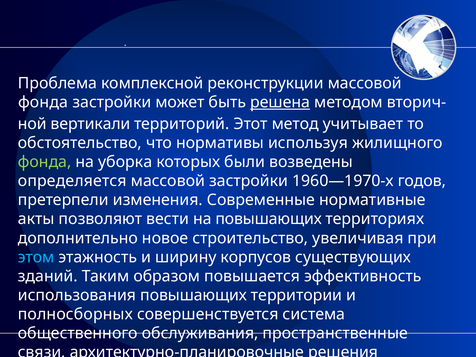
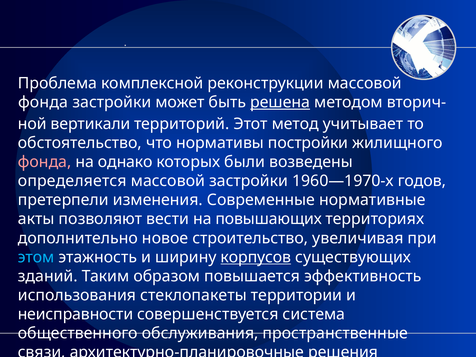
используя: используя -> постройки
фонда at (45, 162) colour: light green -> pink
уборка: уборка -> однако
корпусов underline: none -> present
использования повышающих: повышающих -> стеклопакеты
полносборных: полносборных -> неисправности
